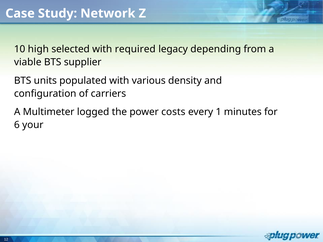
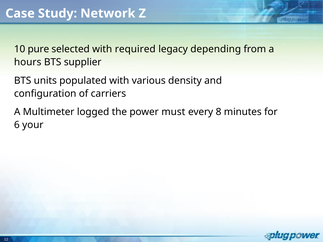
high: high -> pure
viable: viable -> hours
costs: costs -> must
1: 1 -> 8
